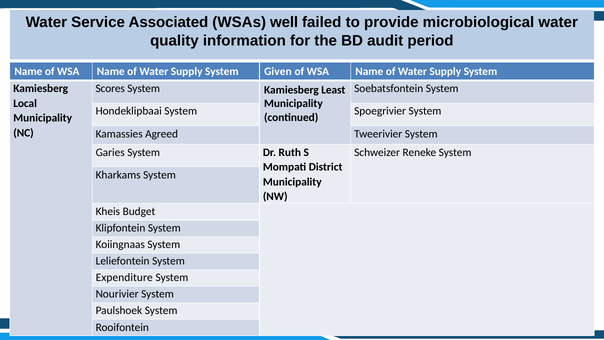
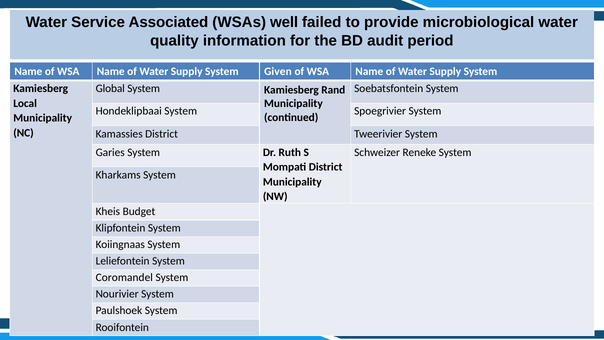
Scores: Scores -> Global
Least: Least -> Rand
Kamassies Agreed: Agreed -> District
Expenditure: Expenditure -> Coromandel
